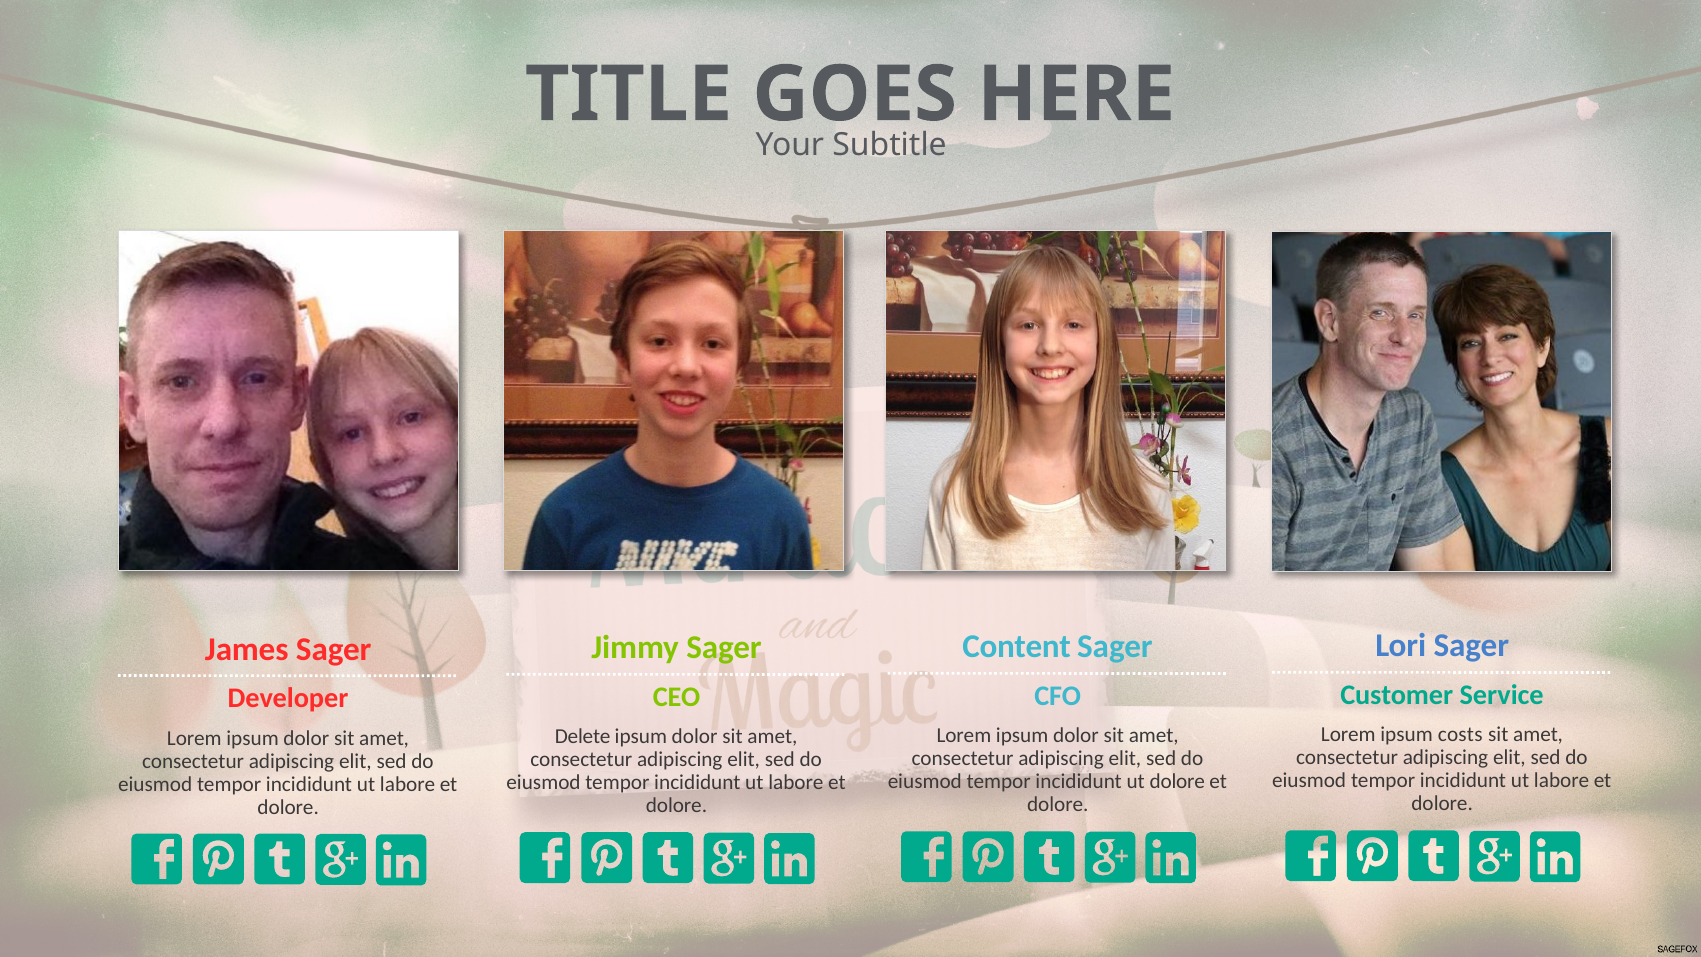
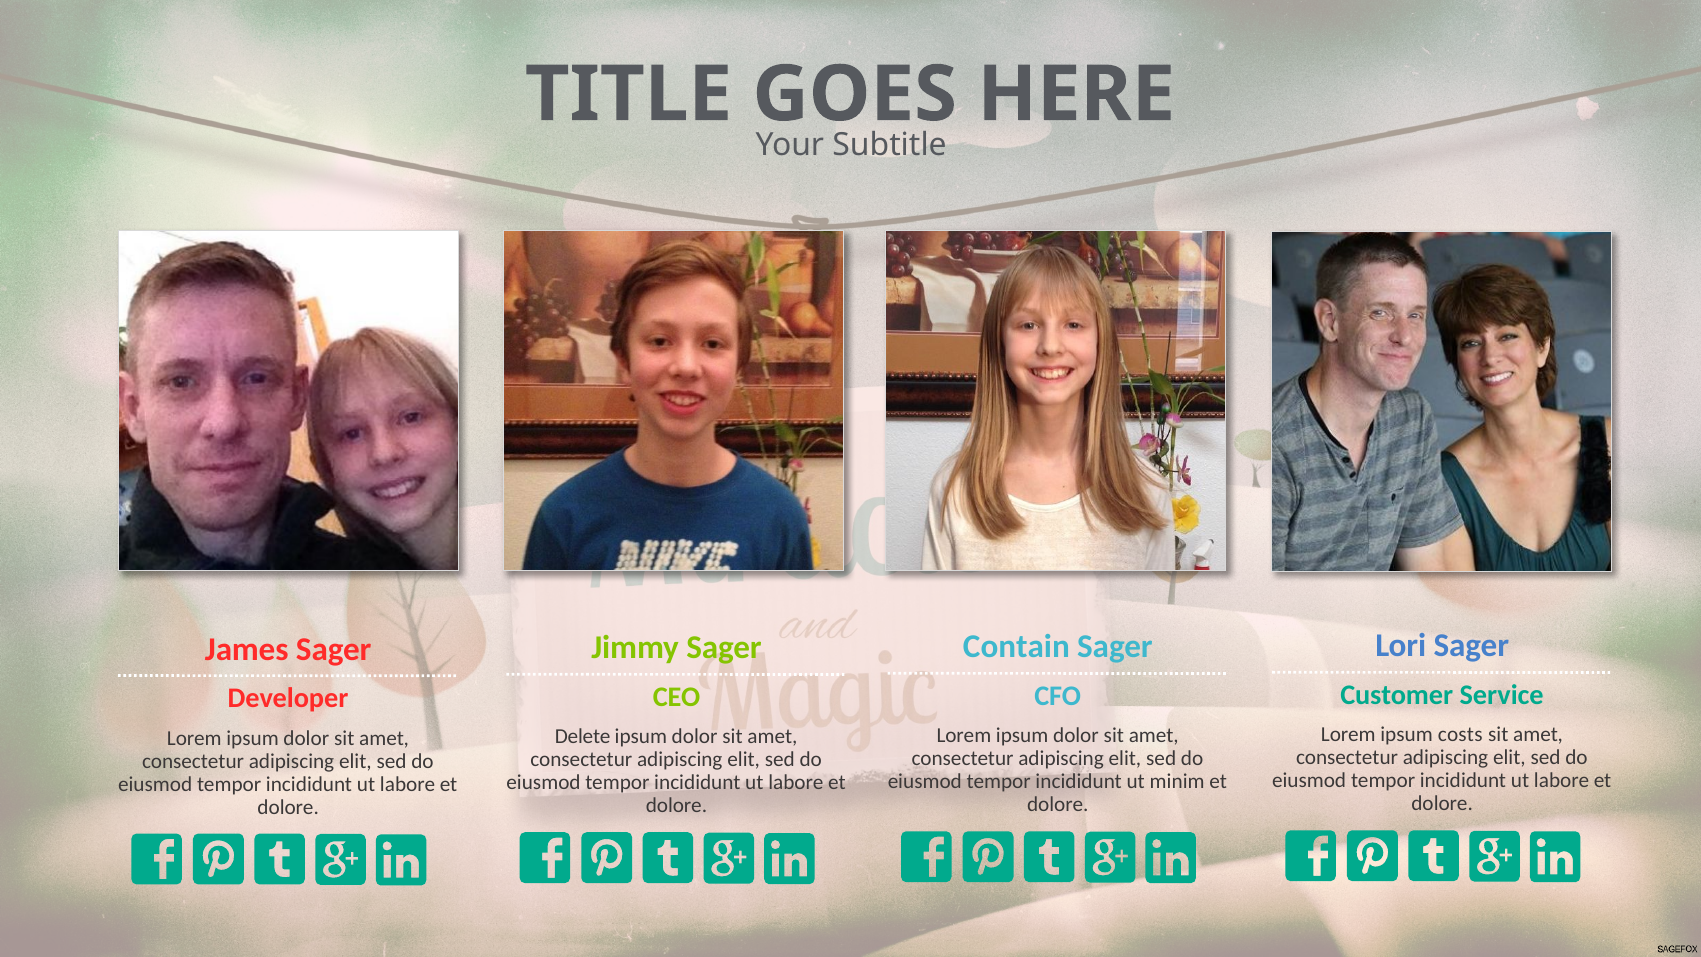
Content: Content -> Contain
ut dolore: dolore -> minim
